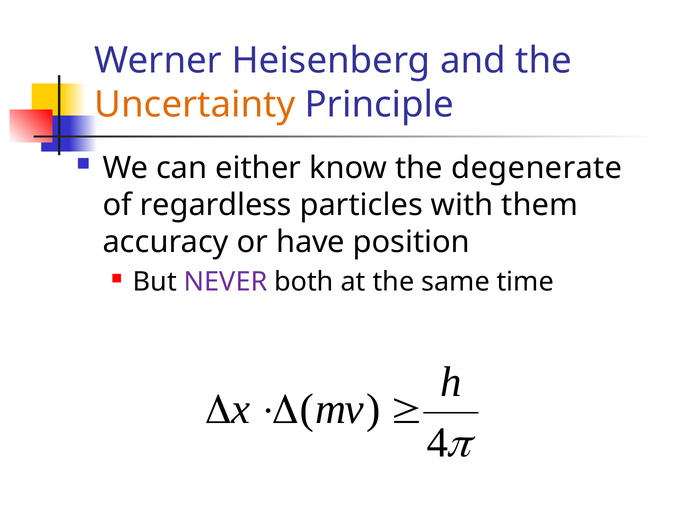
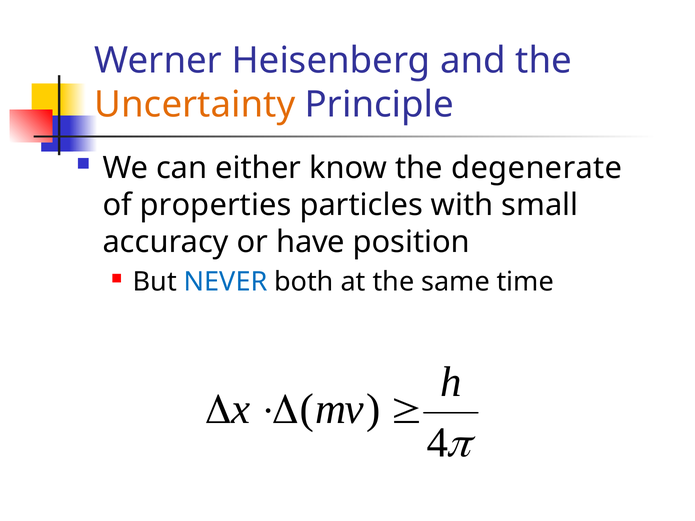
regardless: regardless -> properties
them: them -> small
NEVER colour: purple -> blue
